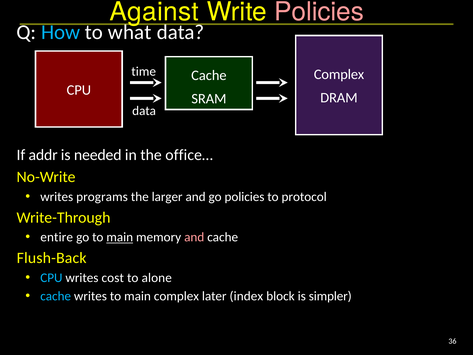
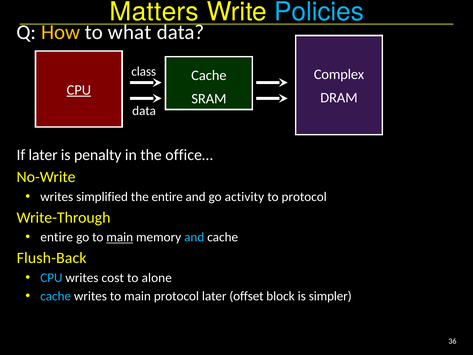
Against: Against -> Matters
Policies at (319, 12) colour: pink -> light blue
How colour: light blue -> yellow
time: time -> class
CPU at (79, 90) underline: none -> present
If addr: addr -> later
needed: needed -> penalty
programs: programs -> simplified
the larger: larger -> entire
go policies: policies -> activity
and at (194, 237) colour: pink -> light blue
main complex: complex -> protocol
index: index -> offset
